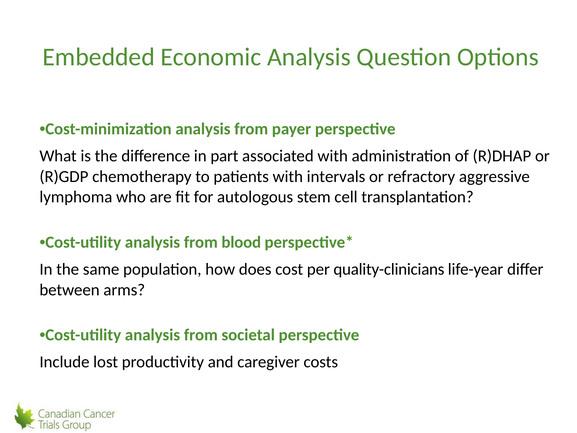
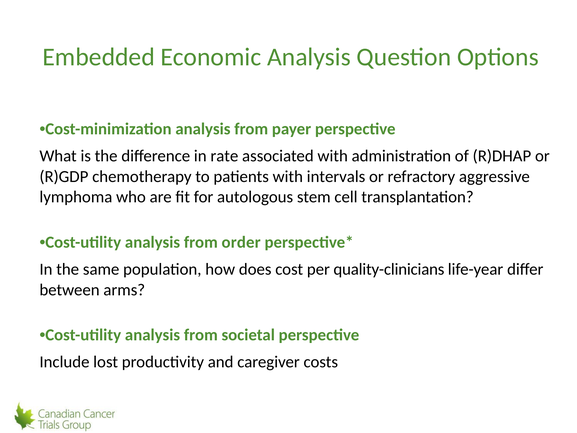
part: part -> rate
blood: blood -> order
